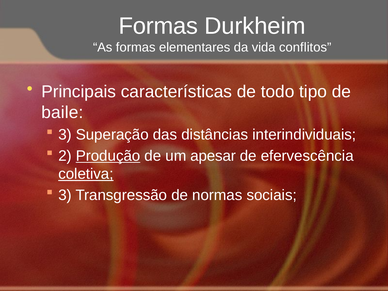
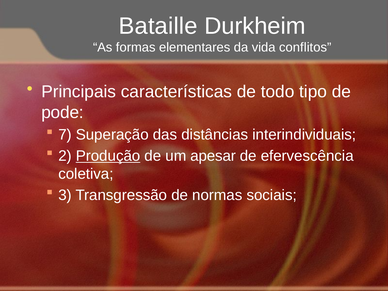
Formas at (158, 26): Formas -> Bataille
baile: baile -> pode
3 at (65, 135): 3 -> 7
coletiva underline: present -> none
